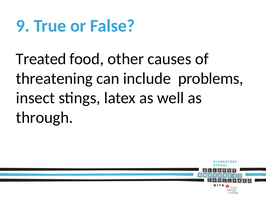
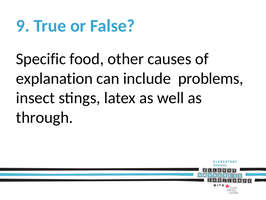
Treated: Treated -> Specific
threatening: threatening -> explanation
